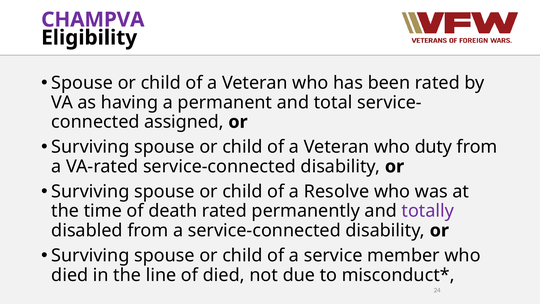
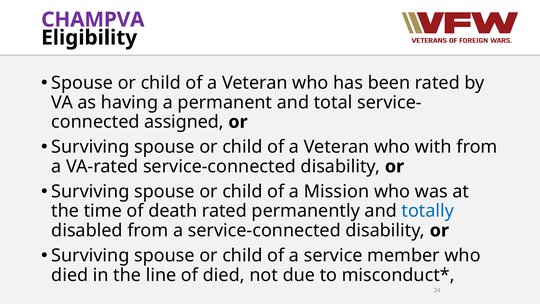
duty: duty -> with
Resolve: Resolve -> Mission
totally colour: purple -> blue
